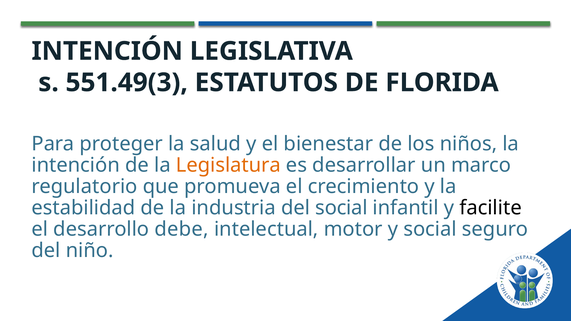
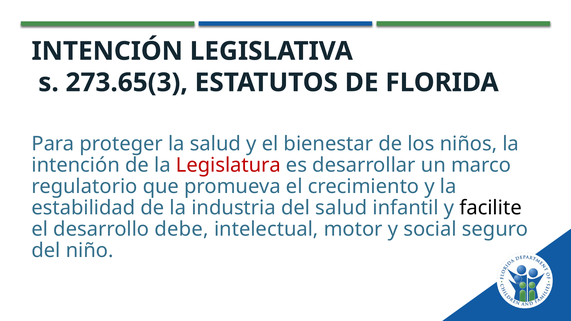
551.49(3: 551.49(3 -> 273.65(3
Legislatura colour: orange -> red
del social: social -> salud
